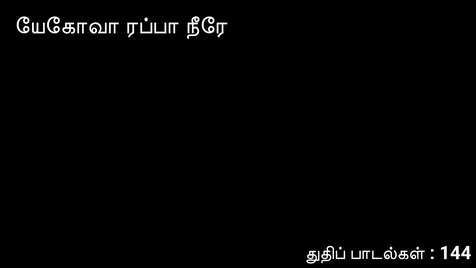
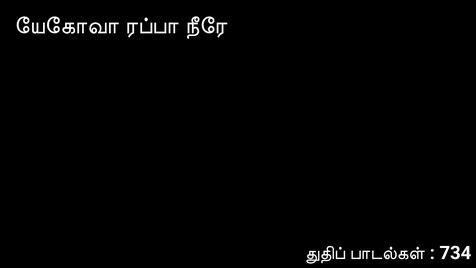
144: 144 -> 734
